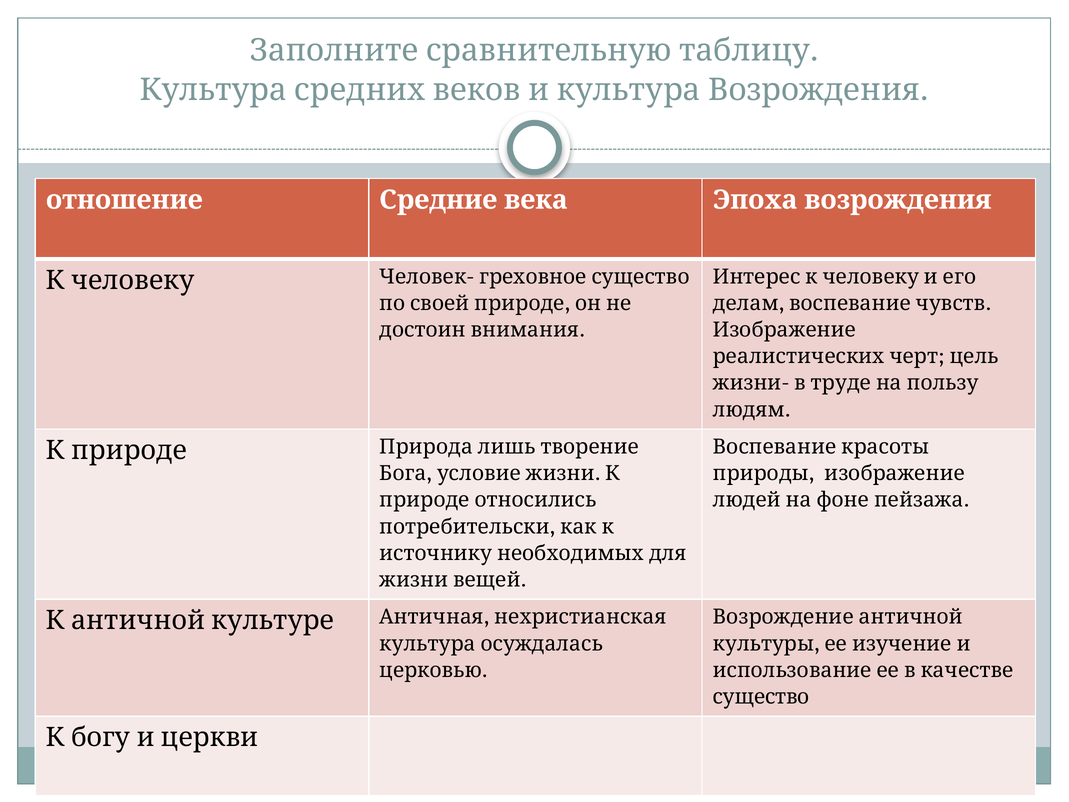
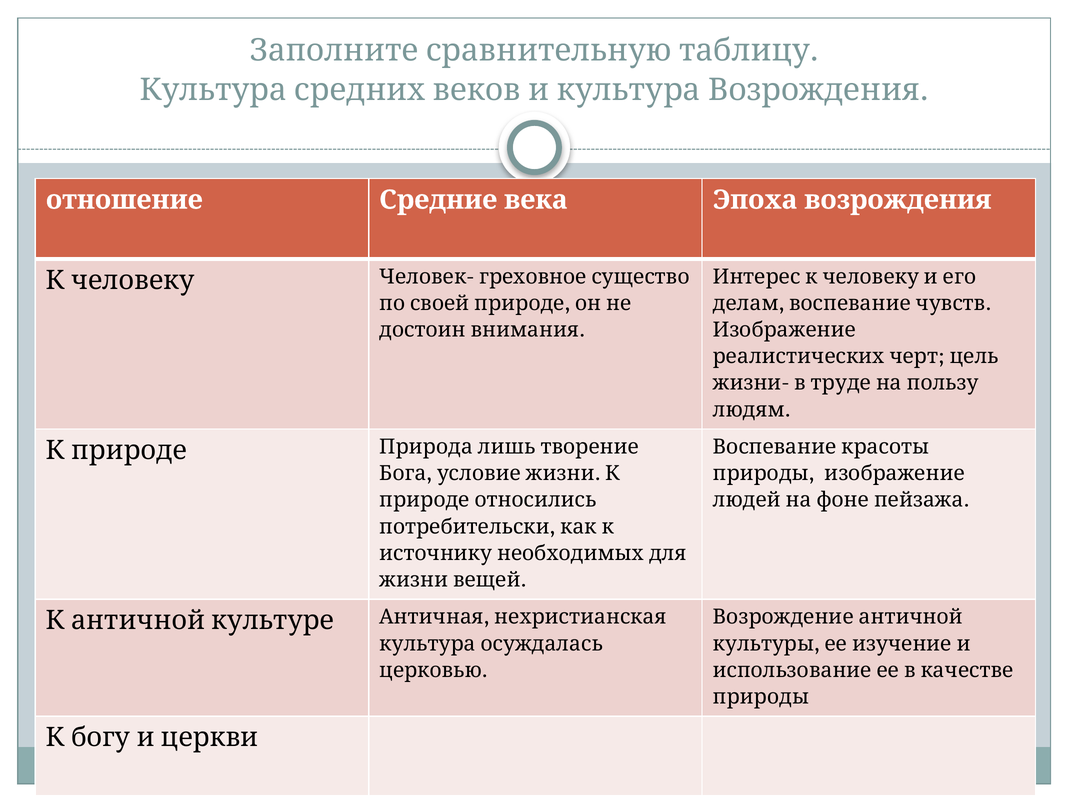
существо at (761, 697): существо -> природы
